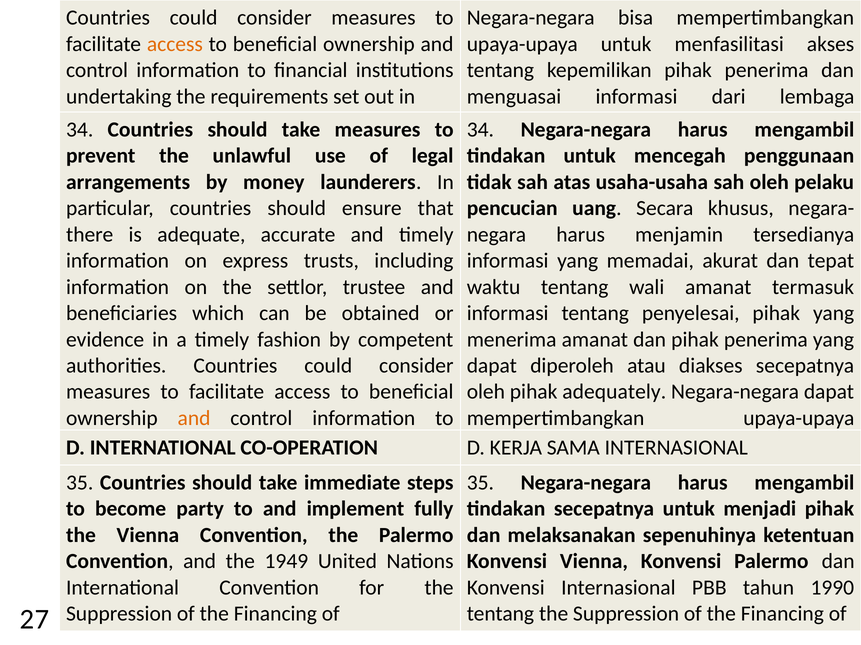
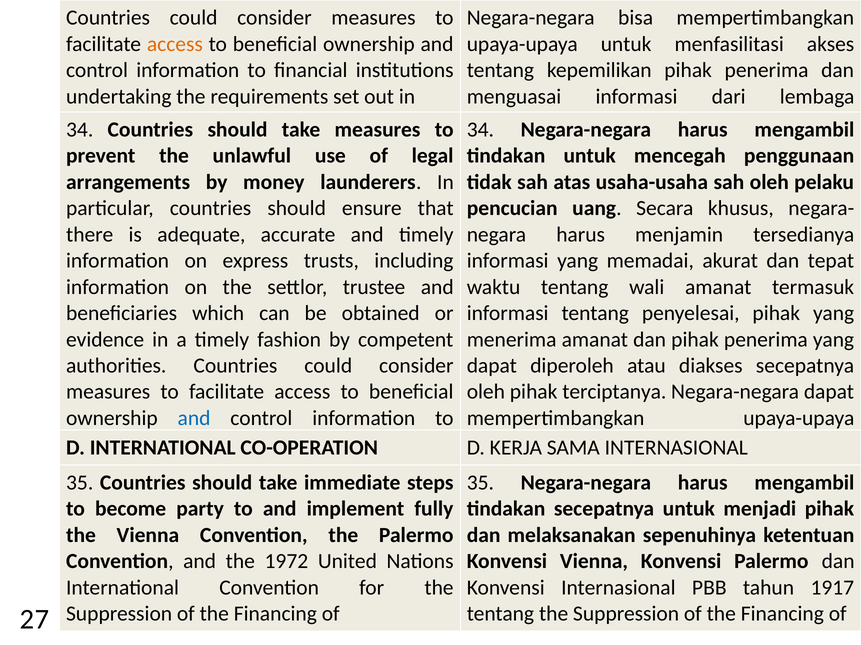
adequately: adequately -> terciptanya
and at (194, 419) colour: orange -> blue
1949: 1949 -> 1972
1990: 1990 -> 1917
